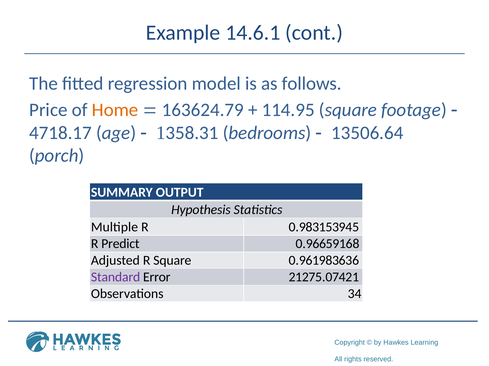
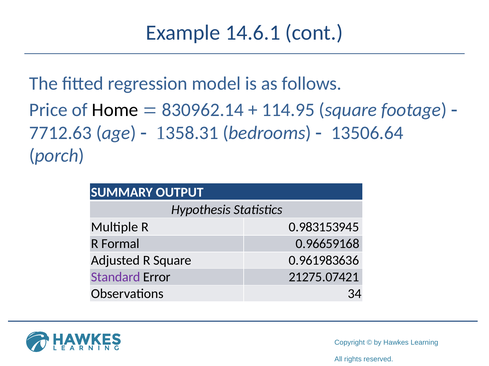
Home colour: orange -> black
163624.79: 163624.79 -> 830962.14
4718.17: 4718.17 -> 7712.63
Predict: Predict -> Formal
